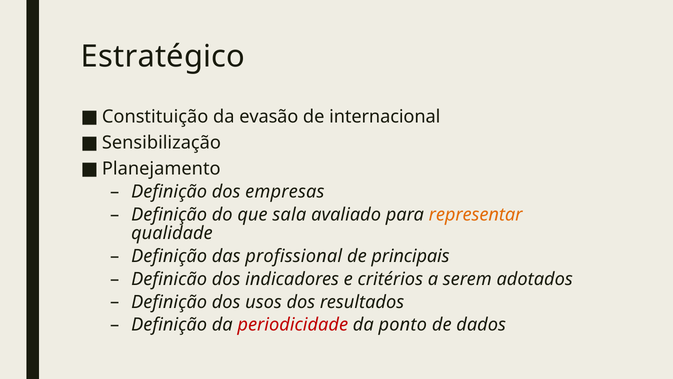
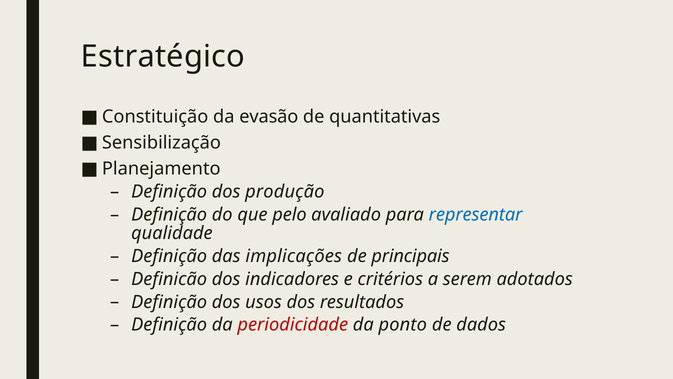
internacional: internacional -> quantitativas
empresas: empresas -> produção
sala: sala -> pelo
representar colour: orange -> blue
profissional: profissional -> implicações
